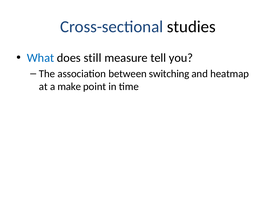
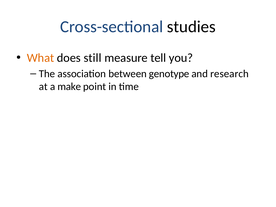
What colour: blue -> orange
switching: switching -> genotype
heatmap: heatmap -> research
